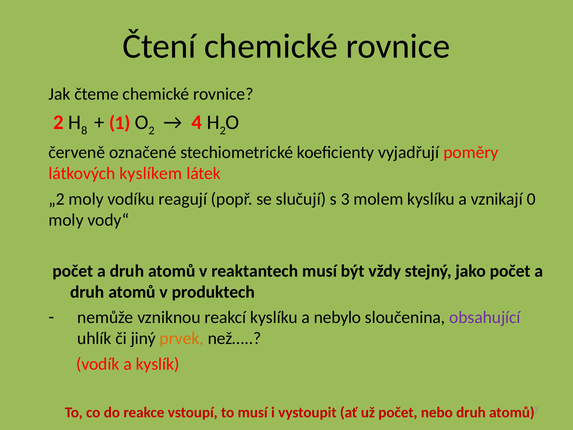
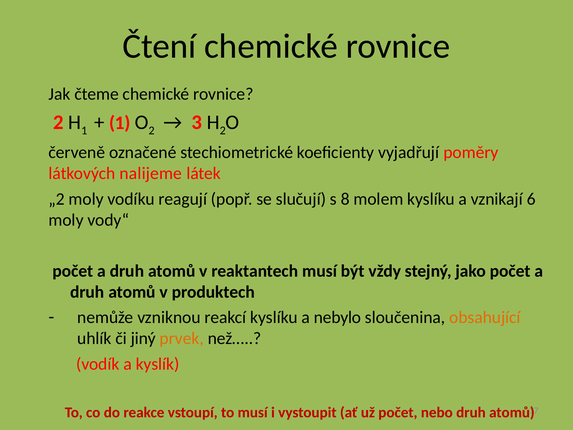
8 at (84, 130): 8 -> 1
4: 4 -> 3
kyslíkem: kyslíkem -> nalijeme
3: 3 -> 8
0: 0 -> 6
obsahující colour: purple -> orange
